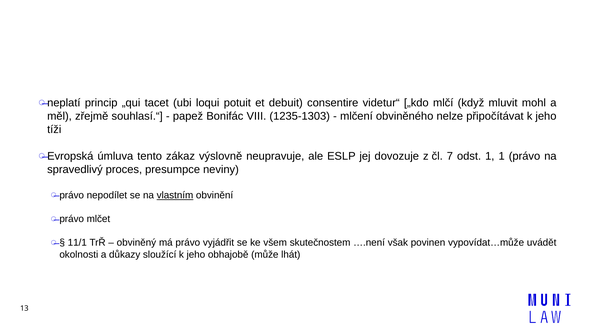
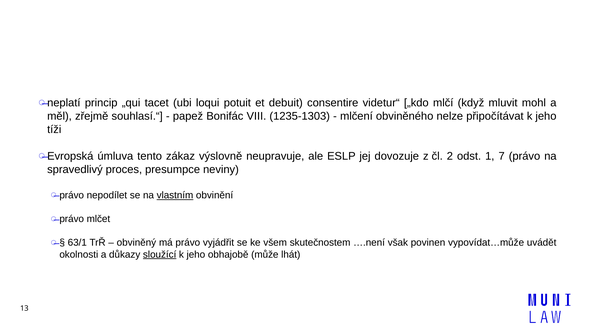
7: 7 -> 2
1 1: 1 -> 7
11/1: 11/1 -> 63/1
sloužící underline: none -> present
